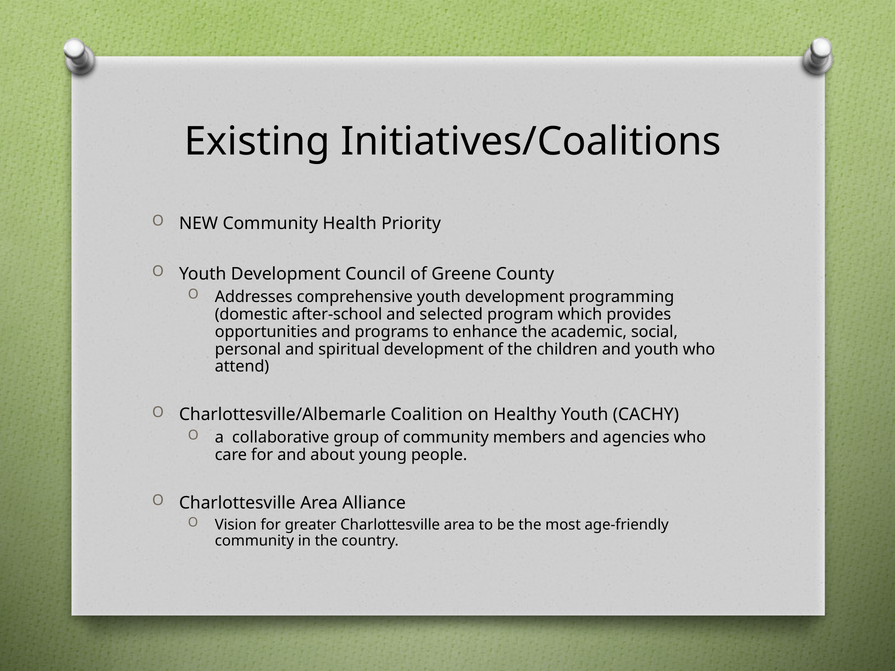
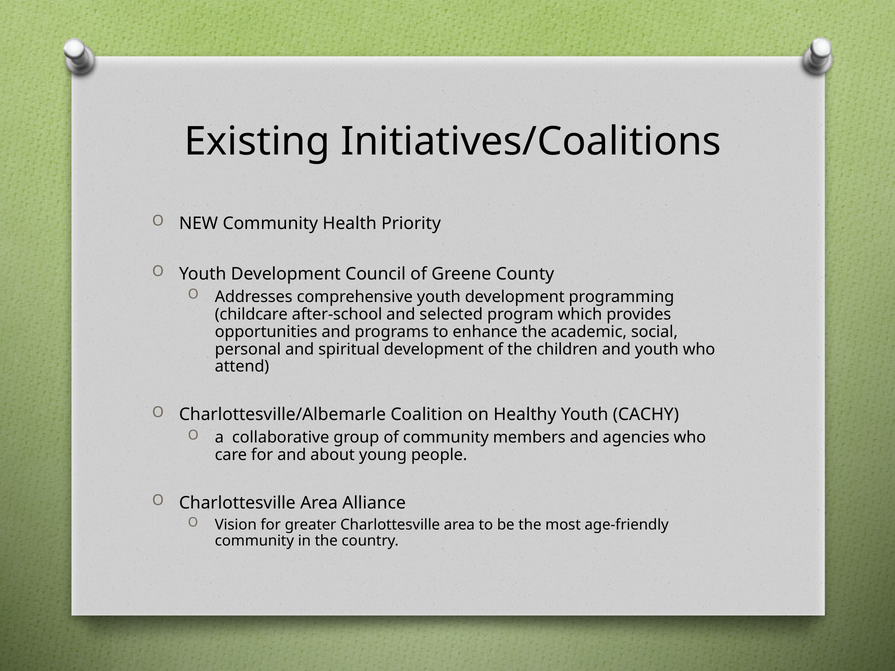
domestic: domestic -> childcare
